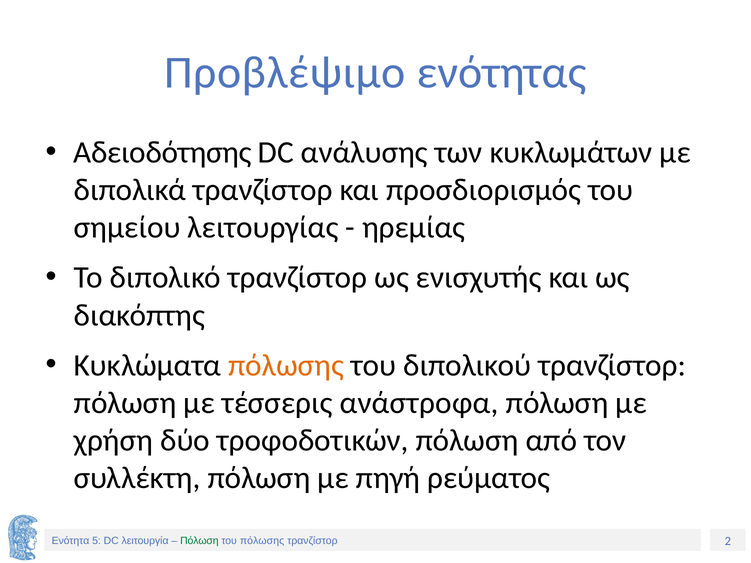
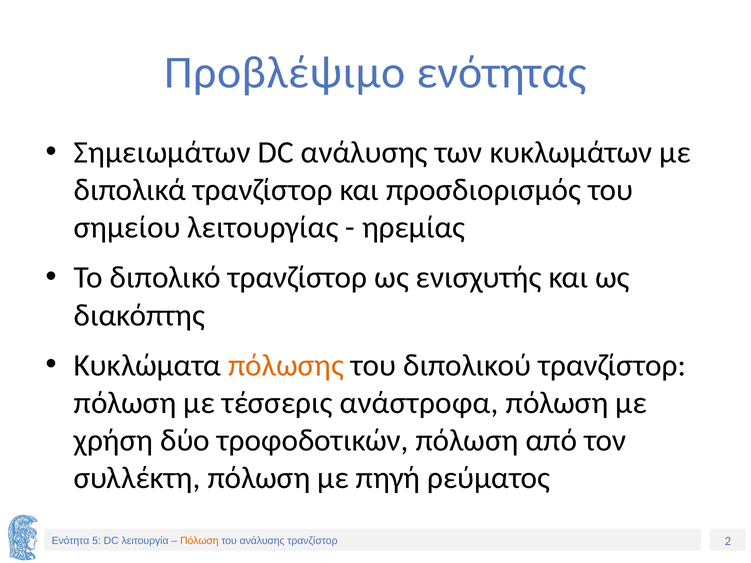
Αδειοδότησης: Αδειοδότησης -> Σημειωμάτων
Πόλωση at (199, 541) colour: green -> orange
του πόλωσης: πόλωσης -> ανάλυσης
